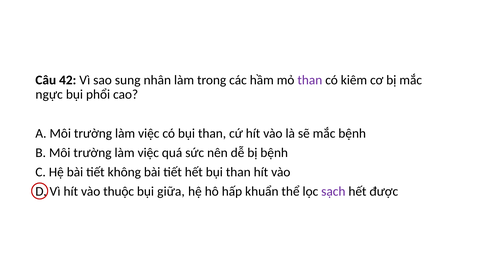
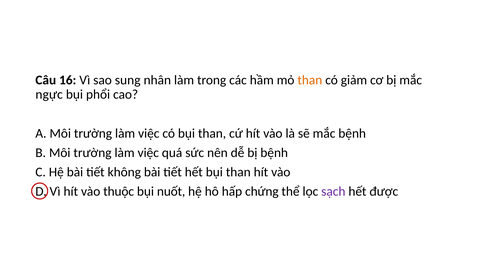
42: 42 -> 16
than at (310, 80) colour: purple -> orange
kiêm: kiêm -> giảm
giữa: giữa -> nuốt
khuẩn: khuẩn -> chứng
